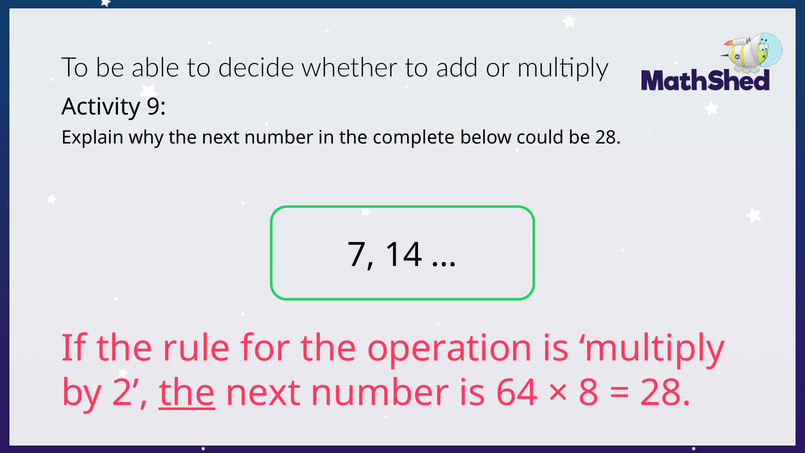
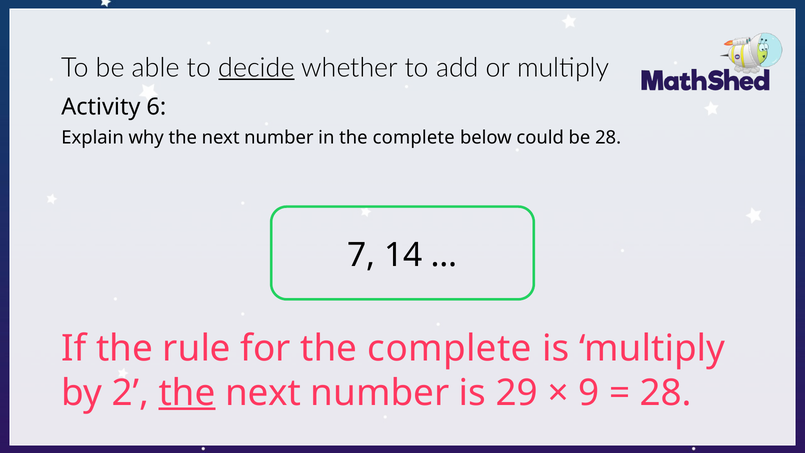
decide underline: none -> present
9: 9 -> 6
for the operation: operation -> complete
64: 64 -> 29
8: 8 -> 9
